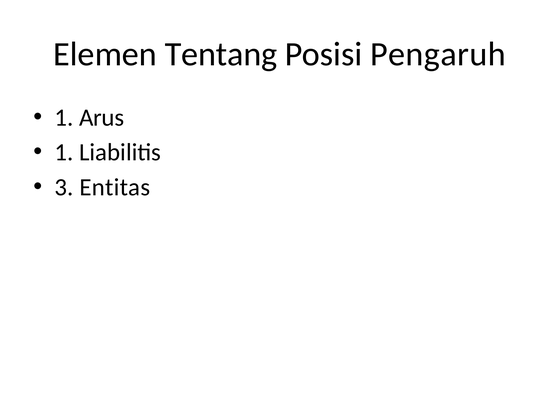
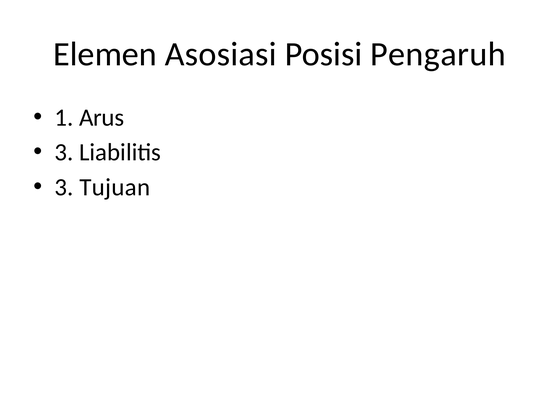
Tentang: Tentang -> Asosiasi
1 at (64, 152): 1 -> 3
Entitas: Entitas -> Tujuan
